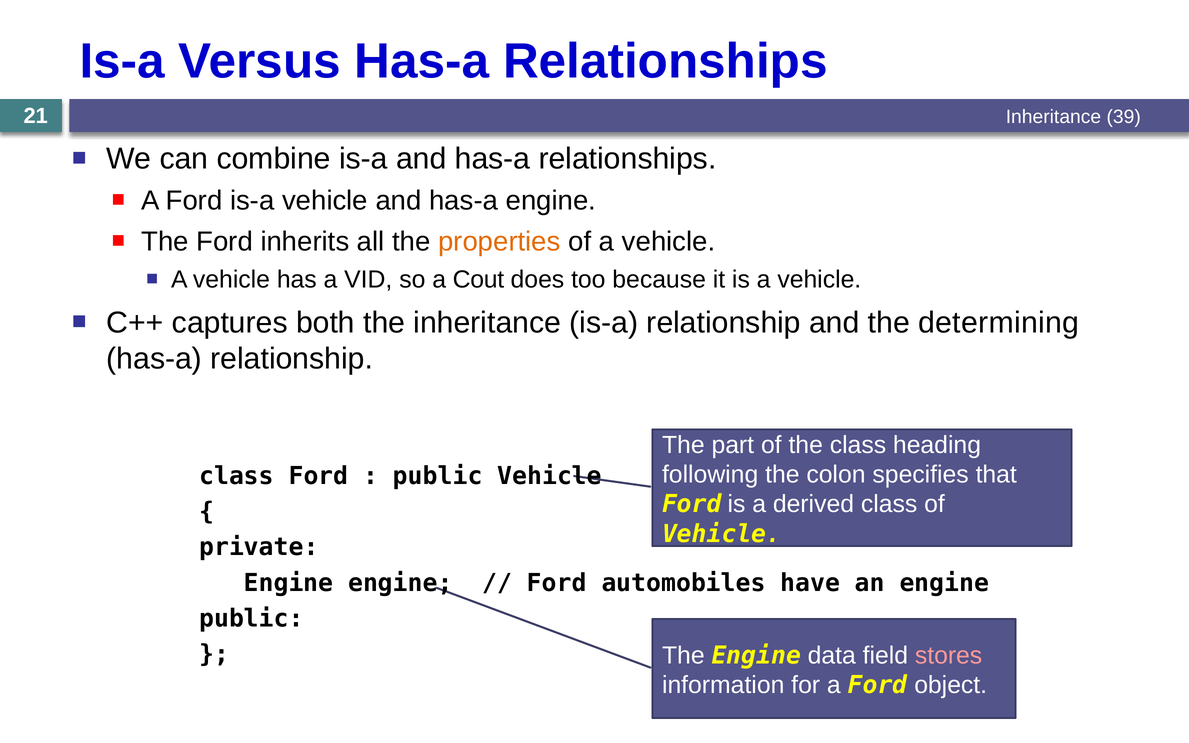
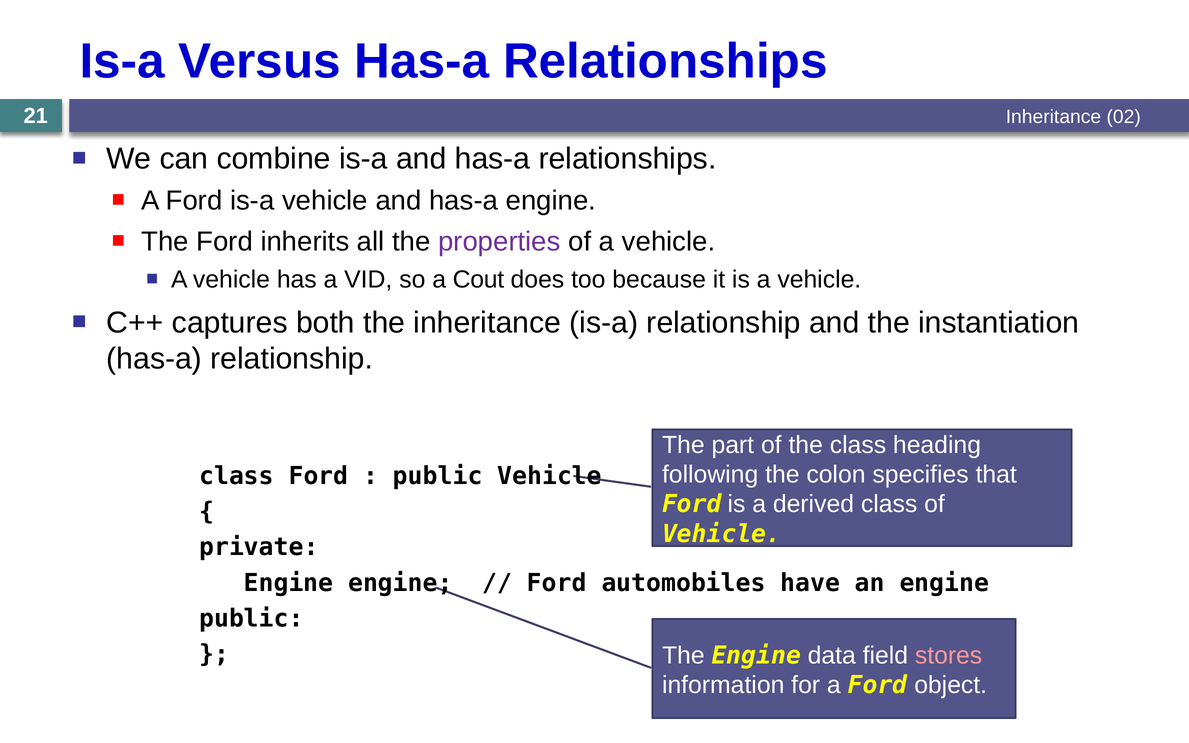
39: 39 -> 02
properties colour: orange -> purple
determining: determining -> instantiation
